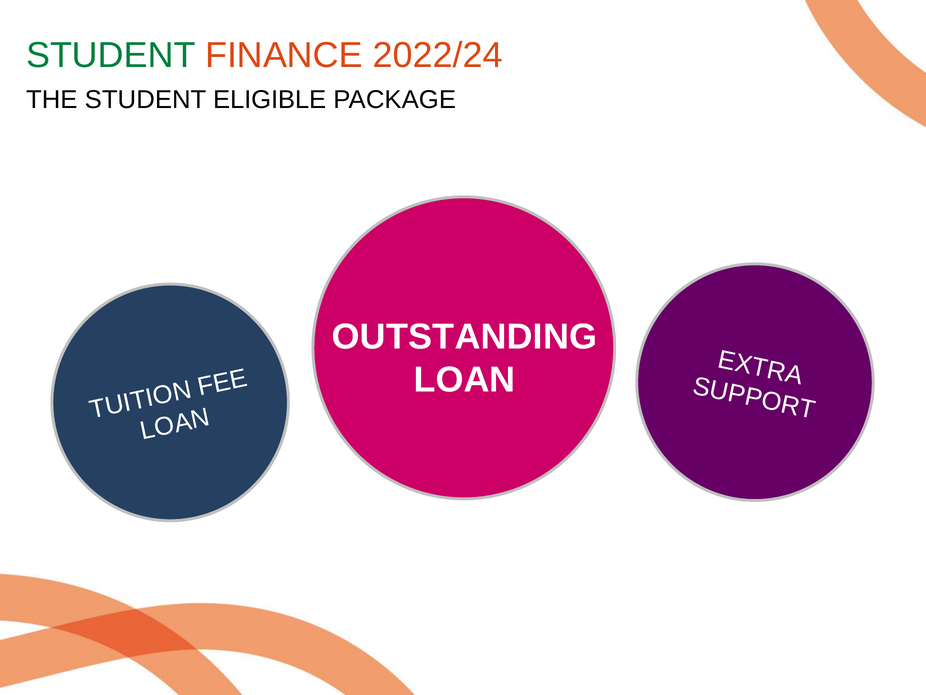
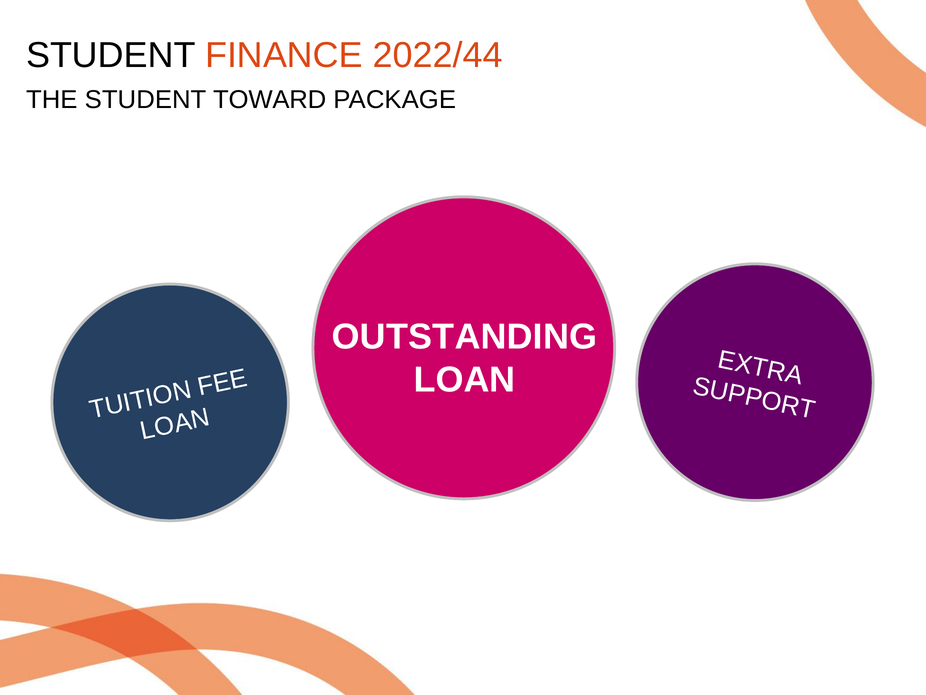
STUDENT at (111, 55) colour: green -> black
2022/24: 2022/24 -> 2022/44
ELIGIBLE: ELIGIBLE -> TOWARD
